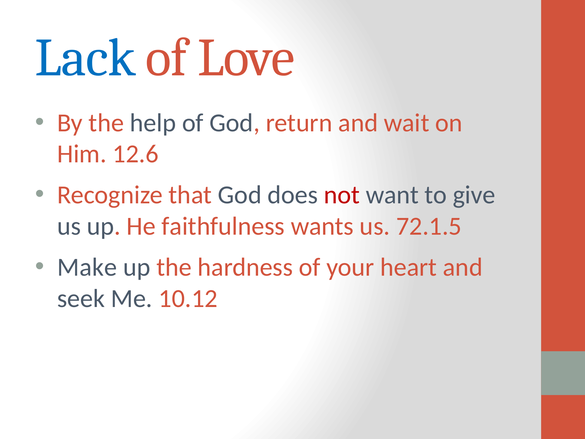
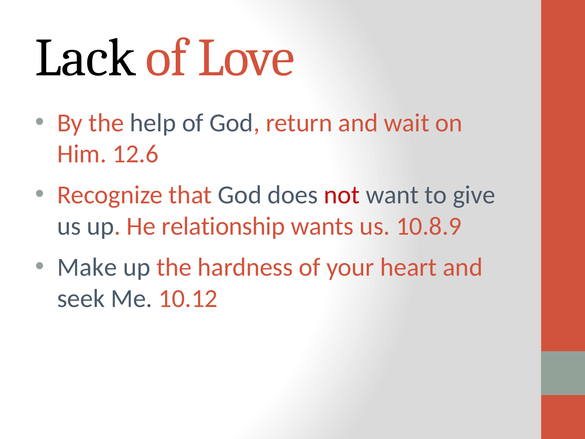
Lack colour: blue -> black
faithfulness: faithfulness -> relationship
72.1.5: 72.1.5 -> 10.8.9
